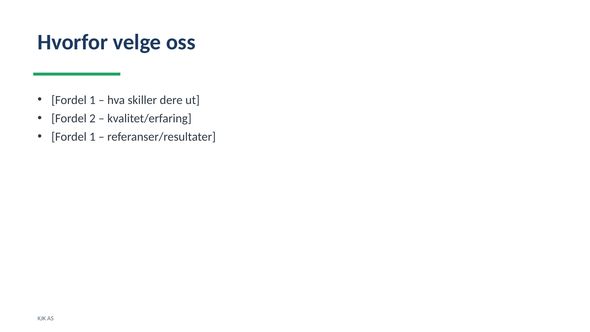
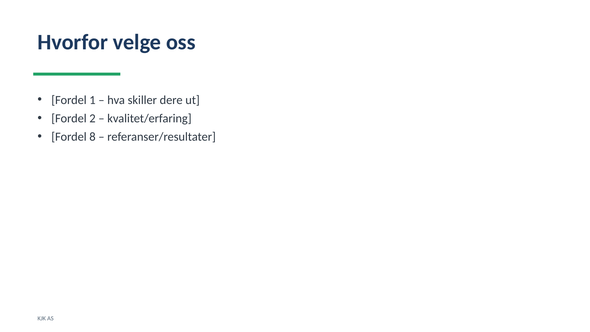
1 at (93, 137): 1 -> 8
